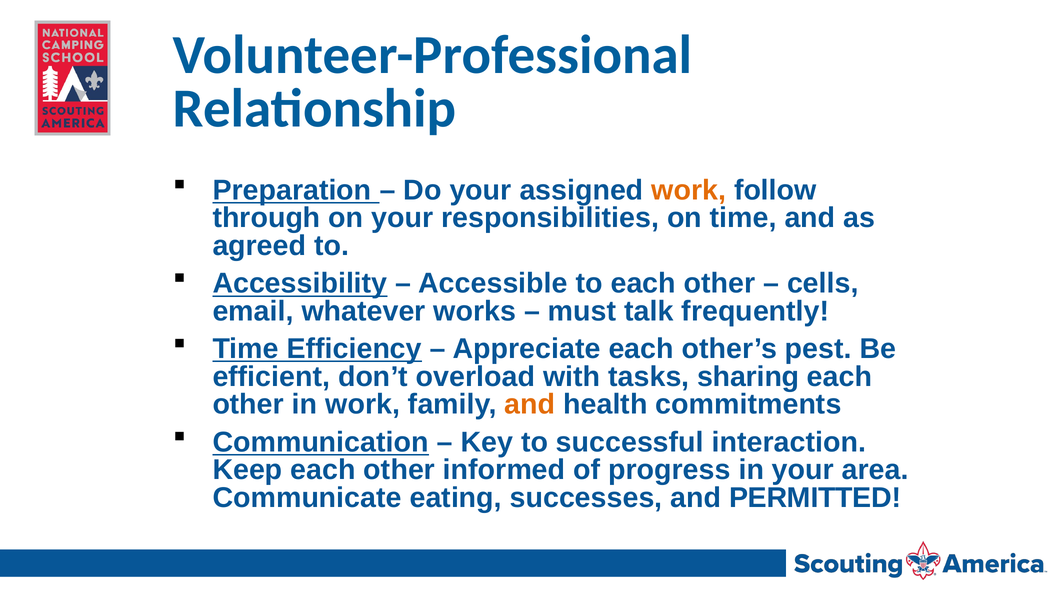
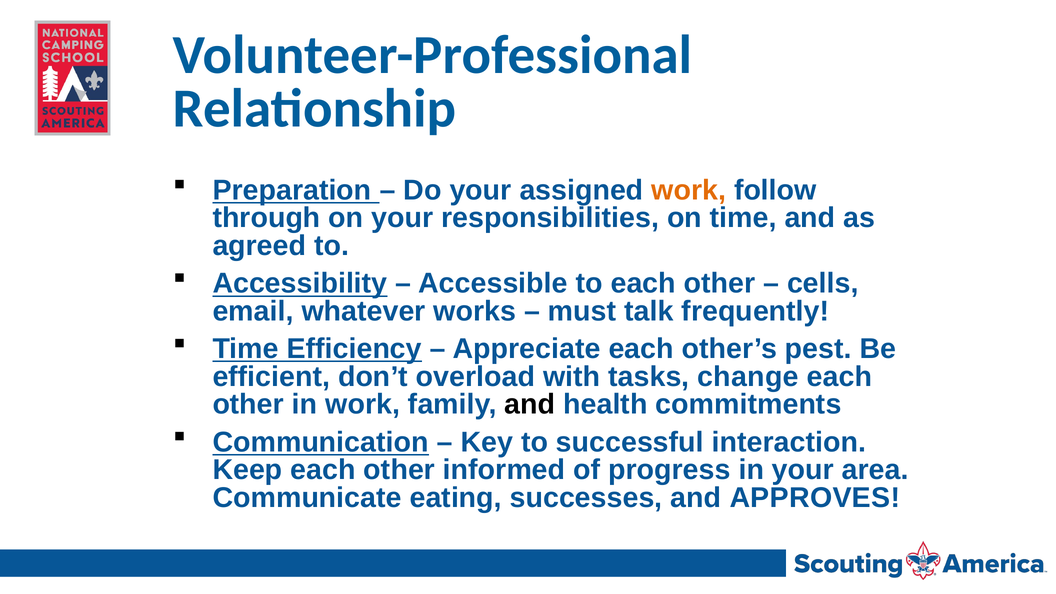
sharing: sharing -> change
and at (530, 405) colour: orange -> black
PERMITTED: PERMITTED -> APPROVES
